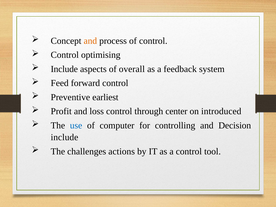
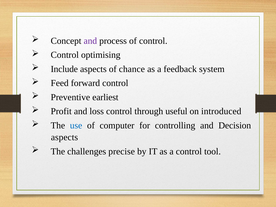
and at (90, 41) colour: orange -> purple
overall: overall -> chance
center: center -> useful
include at (64, 137): include -> aspects
actions: actions -> precise
